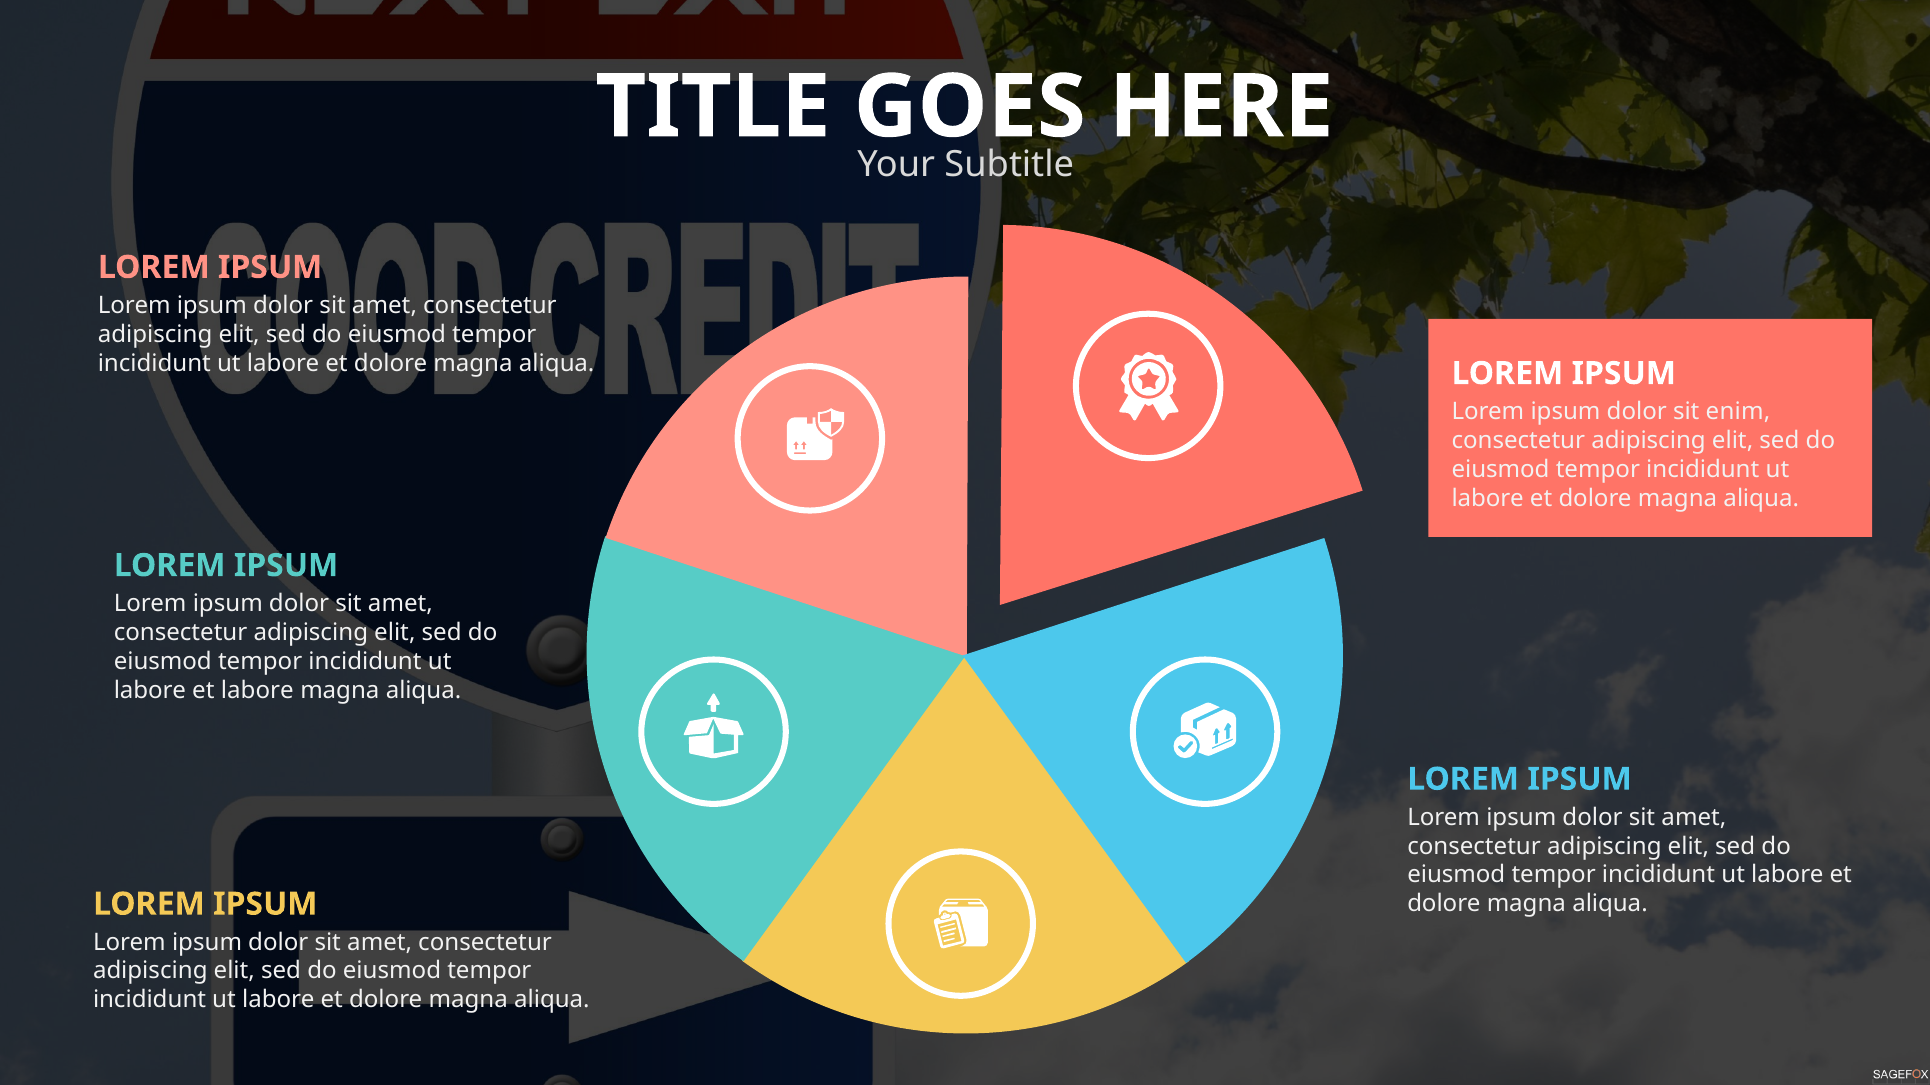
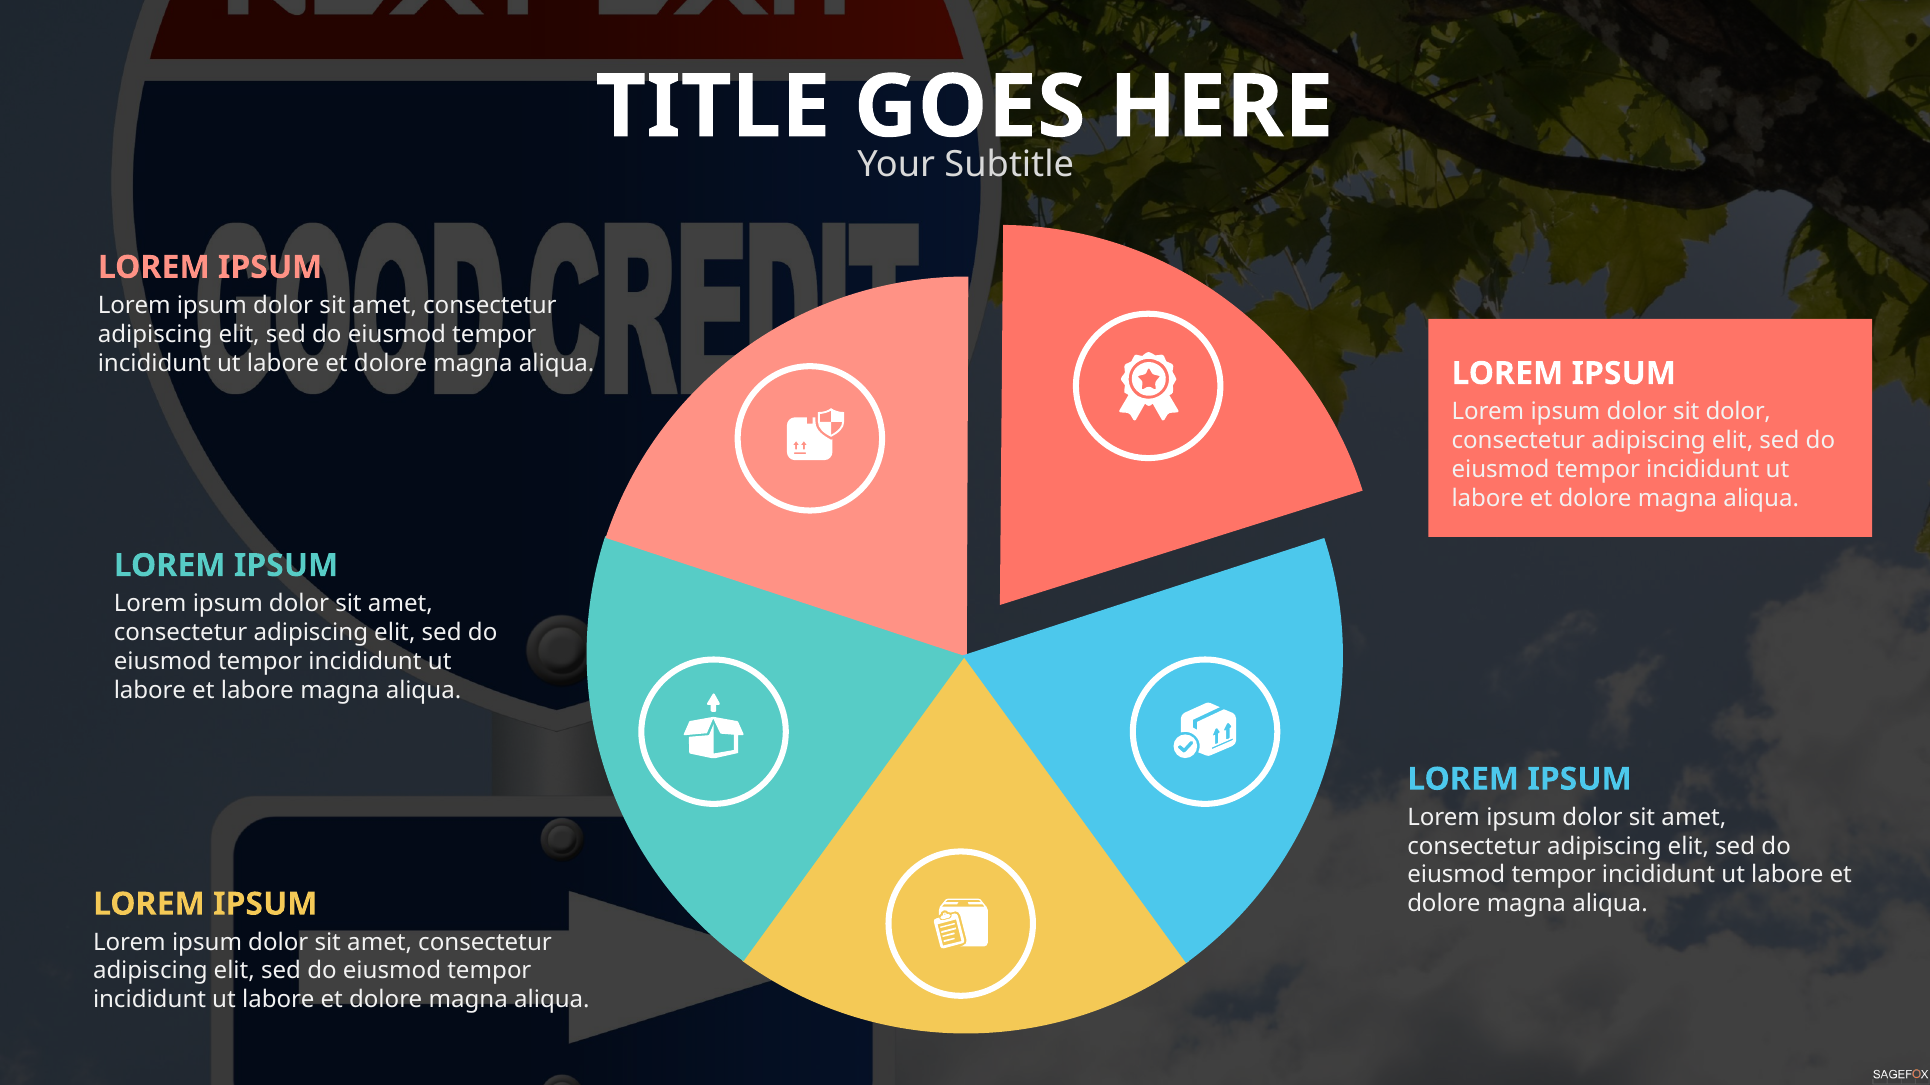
sit enim: enim -> dolor
